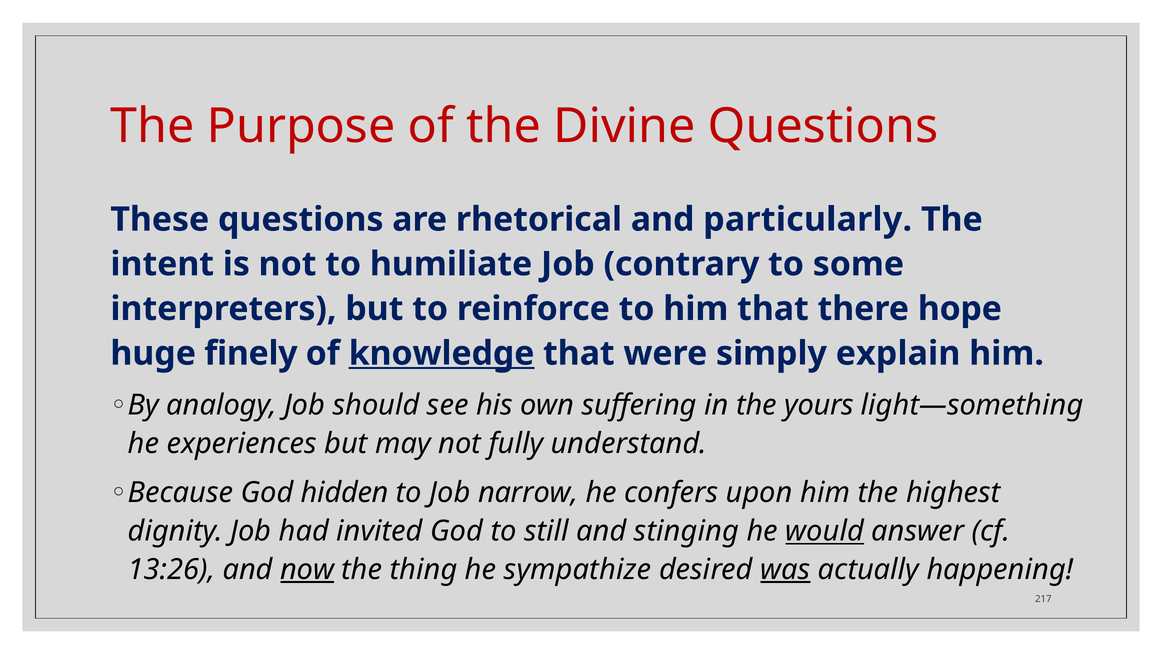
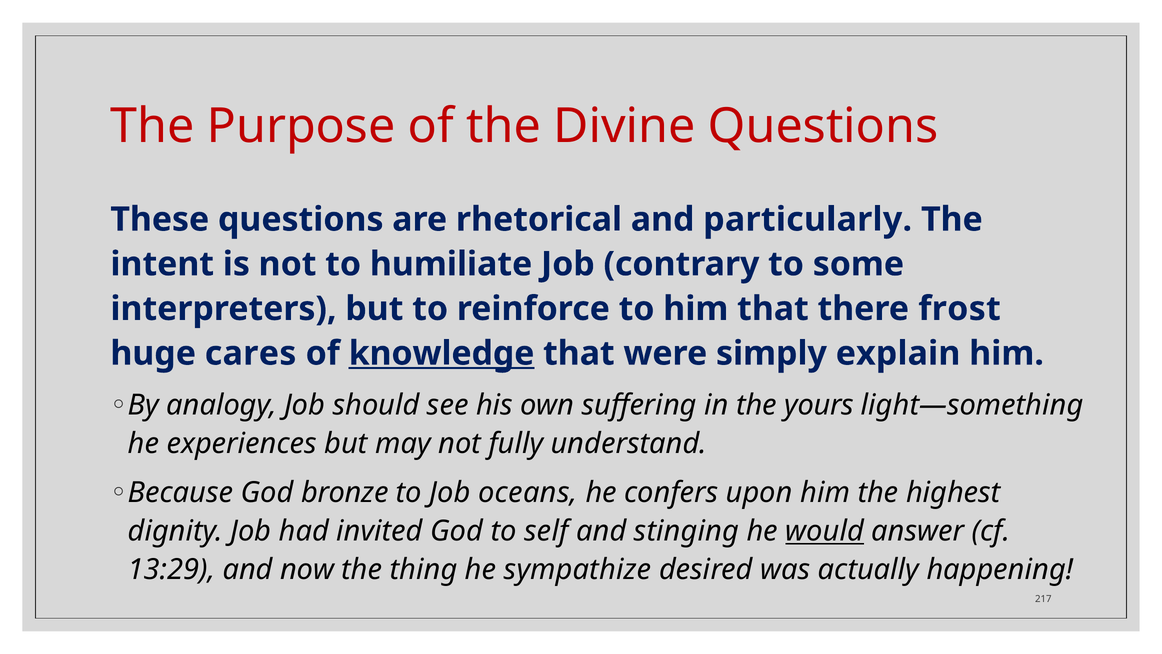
hope: hope -> frost
finely: finely -> cares
hidden: hidden -> bronze
narrow: narrow -> oceans
still: still -> self
13:26: 13:26 -> 13:29
now underline: present -> none
was underline: present -> none
